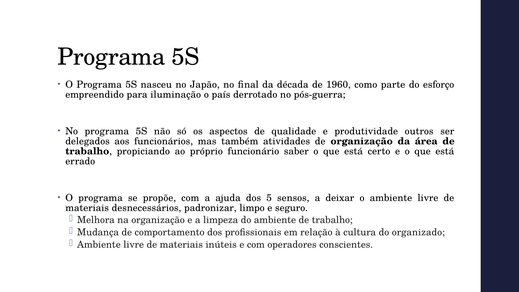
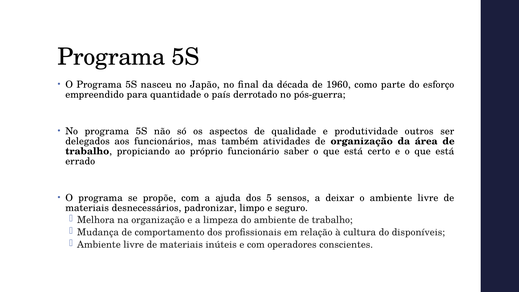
iluminação: iluminação -> quantidade
organizado: organizado -> disponíveis
